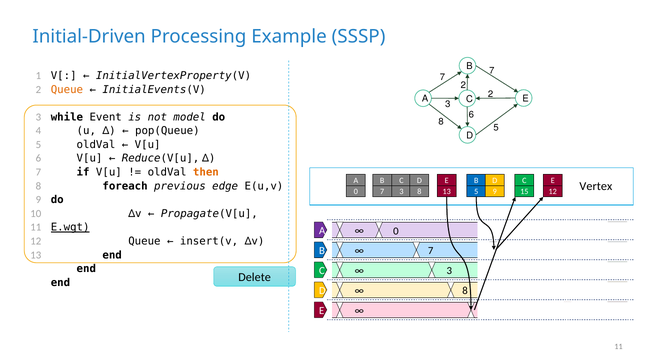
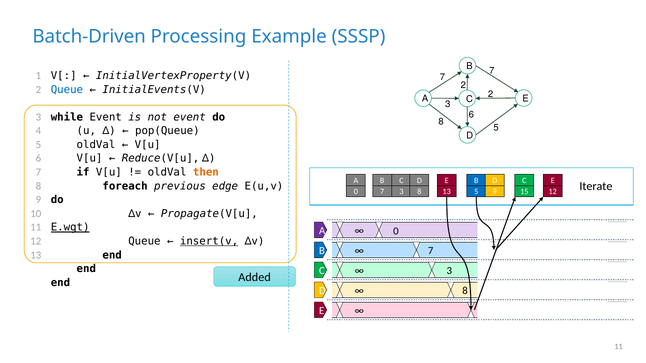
Initial-Driven: Initial-Driven -> Batch-Driven
Queue at (67, 90) colour: orange -> blue
not model: model -> event
Vertex: Vertex -> Iterate
insert(v underline: none -> present
Delete: Delete -> Added
